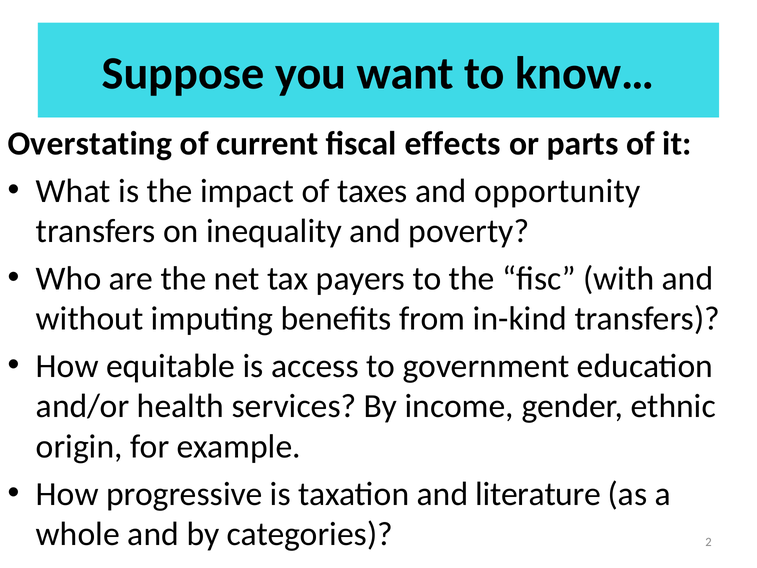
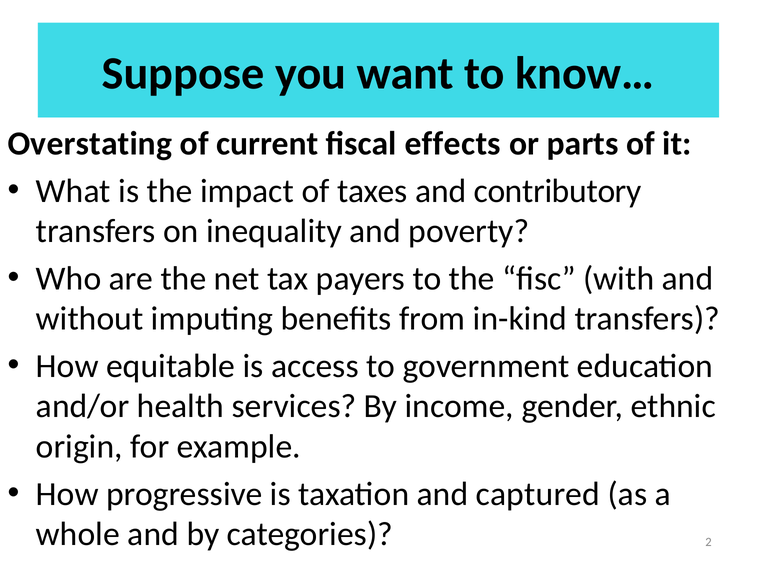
opportunity: opportunity -> contributory
literature: literature -> captured
